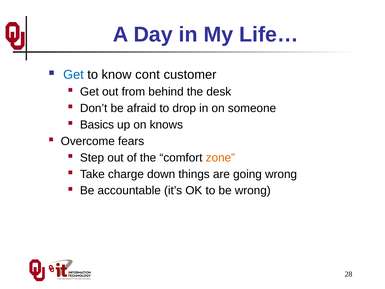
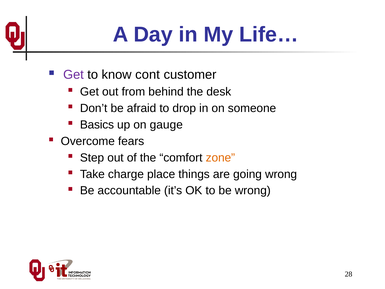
Get at (73, 75) colour: blue -> purple
knows: knows -> gauge
down: down -> place
